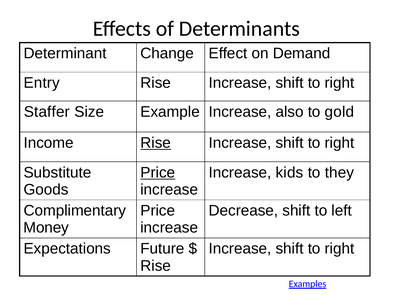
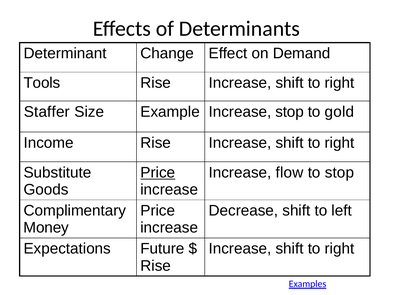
Entry: Entry -> Tools
Increase also: also -> stop
Rise at (156, 143) underline: present -> none
kids: kids -> flow
to they: they -> stop
